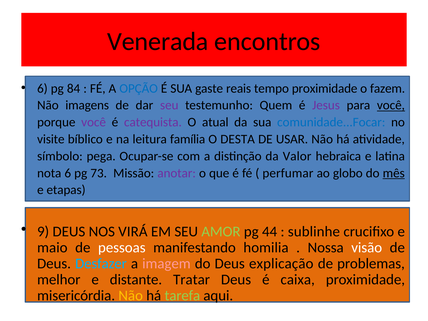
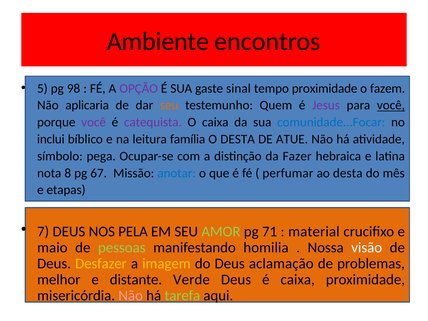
Venerada: Venerada -> Ambiente
6 at (42, 88): 6 -> 5
84: 84 -> 98
OPÇÃO colour: blue -> purple
reais: reais -> sinal
imagens: imagens -> aplicaria
seu at (169, 105) colour: purple -> orange
O atual: atual -> caixa
visite: visite -> inclui
USAR: USAR -> ATUE
Valor: Valor -> Fazer
nota 6: 6 -> 8
73: 73 -> 67
anotar colour: purple -> blue
ao globo: globo -> desta
mês underline: present -> none
9: 9 -> 7
VIRÁ: VIRÁ -> PELA
44: 44 -> 71
sublinhe: sublinhe -> material
pessoas colour: white -> light green
Desfazer colour: light blue -> yellow
imagem colour: pink -> yellow
explicação: explicação -> aclamação
Tratar: Tratar -> Verde
Não at (131, 296) colour: yellow -> pink
